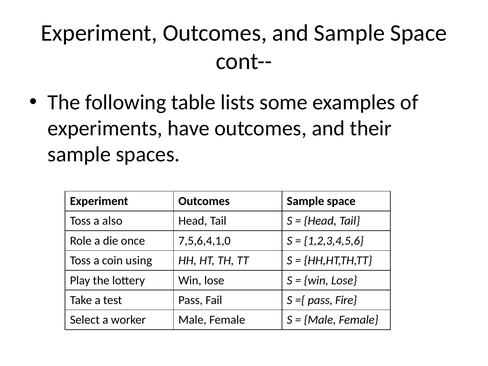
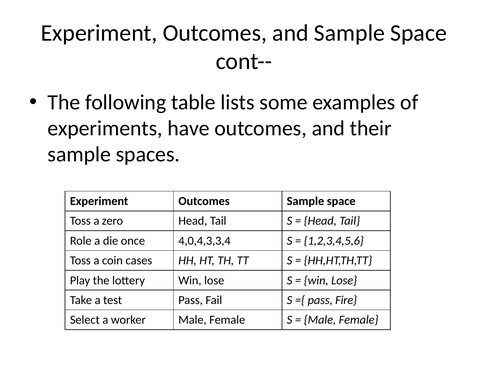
also: also -> zero
7,5,6,4,1,0: 7,5,6,4,1,0 -> 4,0,4,3,3,4
using: using -> cases
